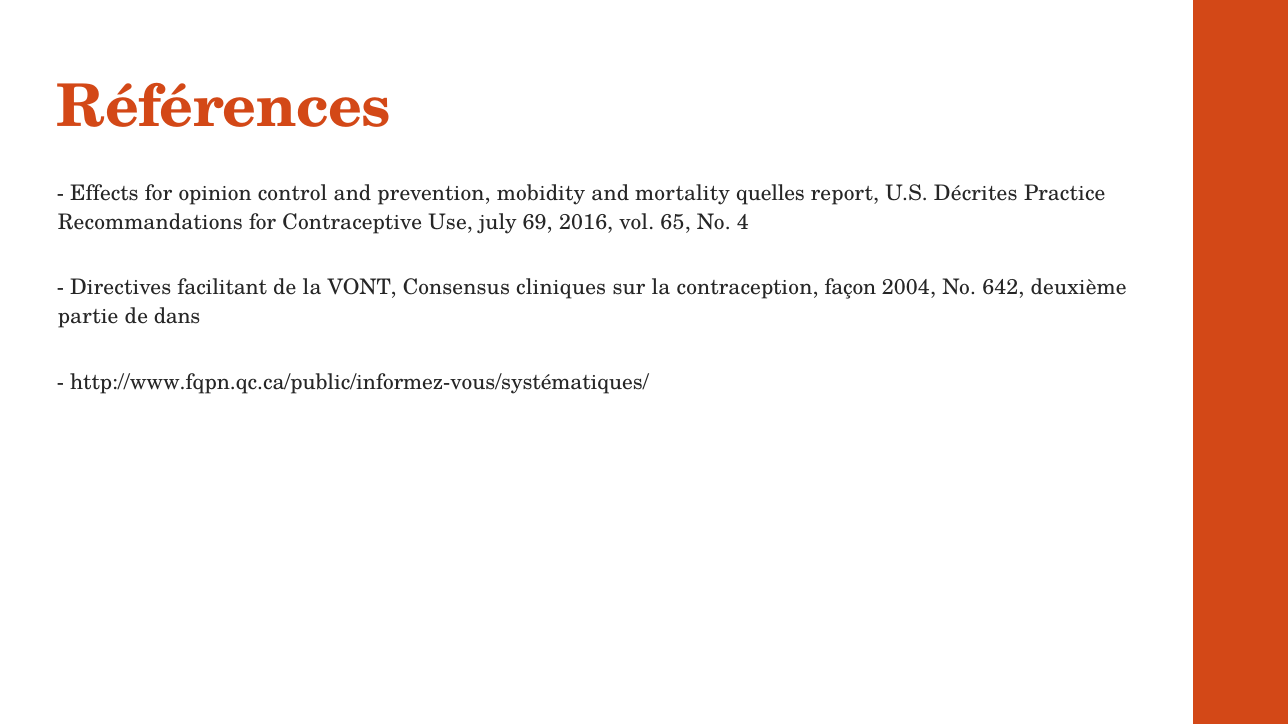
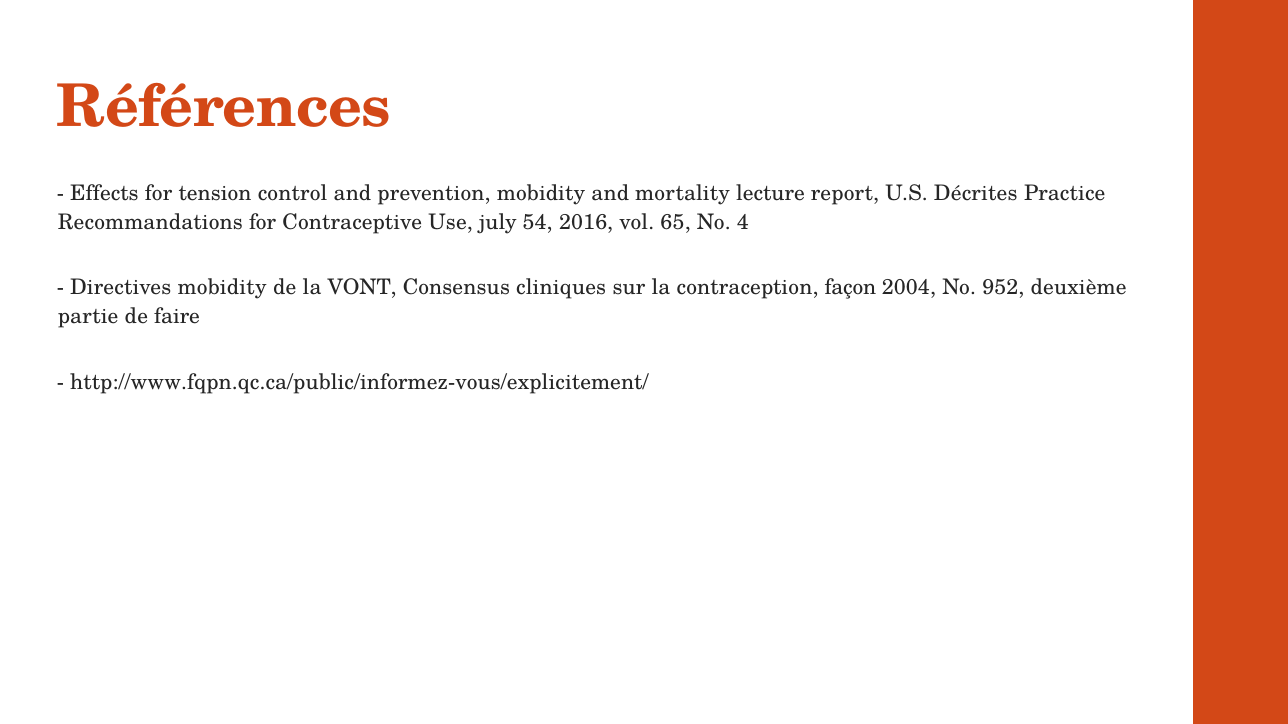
opinion: opinion -> tension
quelles: quelles -> lecture
69: 69 -> 54
Directives facilitant: facilitant -> mobidity
642: 642 -> 952
dans: dans -> faire
http://www.fqpn.qc.ca/public/informez-vous/systématiques/: http://www.fqpn.qc.ca/public/informez-vous/systématiques/ -> http://www.fqpn.qc.ca/public/informez-vous/explicitement/
